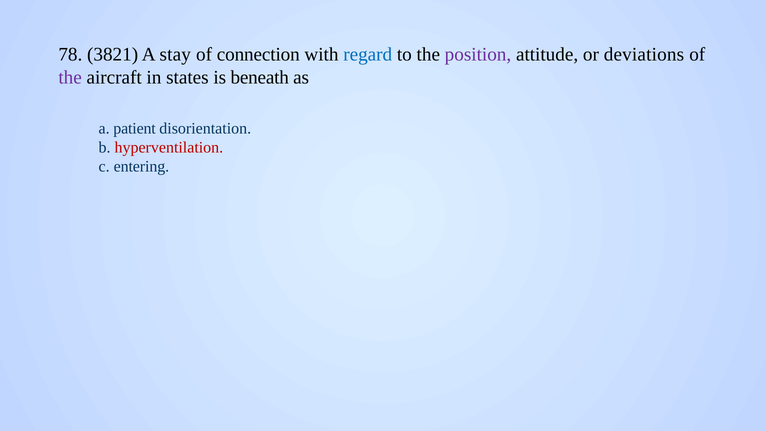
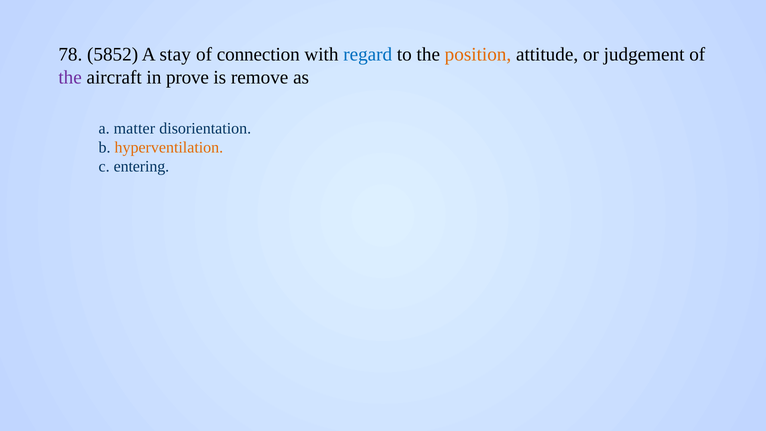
3821: 3821 -> 5852
position colour: purple -> orange
deviations: deviations -> judgement
states: states -> prove
beneath: beneath -> remove
patient: patient -> matter
hyperventilation colour: red -> orange
